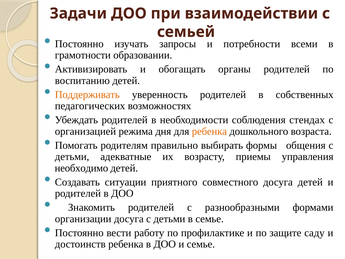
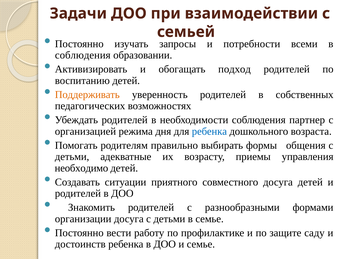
грамотности at (83, 55): грамотности -> соблюдения
органы: органы -> подход
стендах: стендах -> партнер
ребенка at (209, 131) colour: orange -> blue
